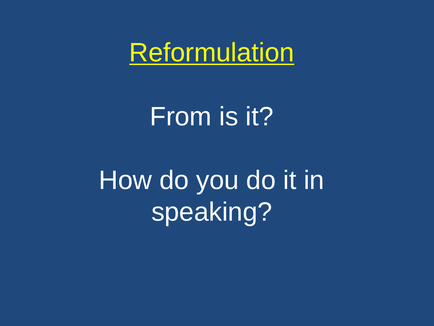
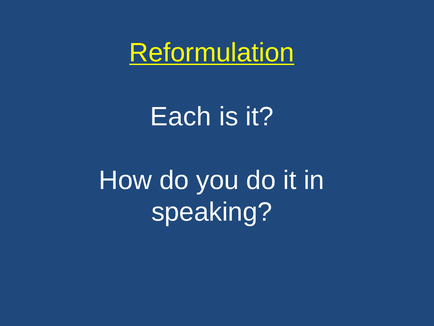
From: From -> Each
